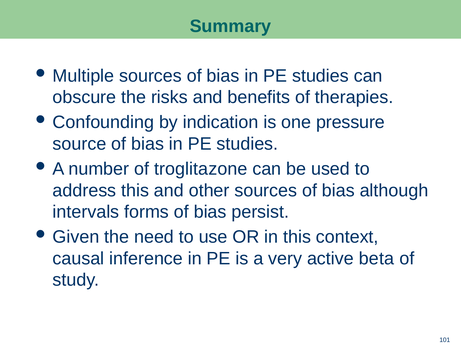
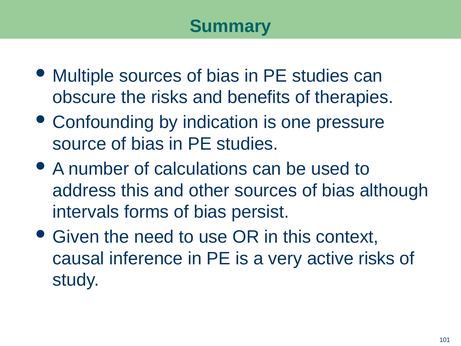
troglitazone: troglitazone -> calculations
active beta: beta -> risks
